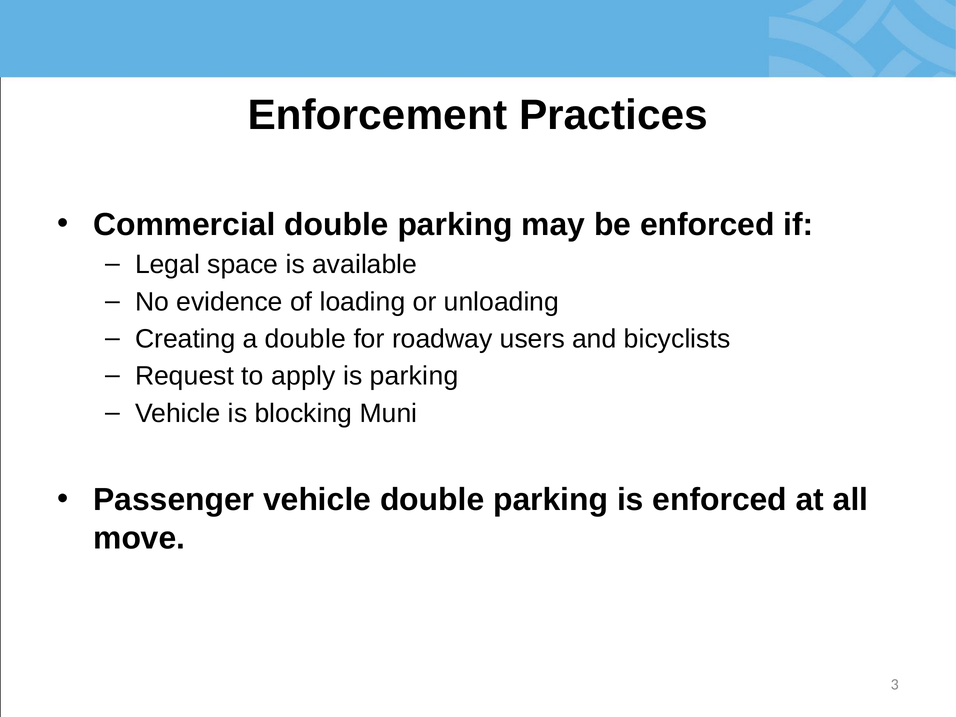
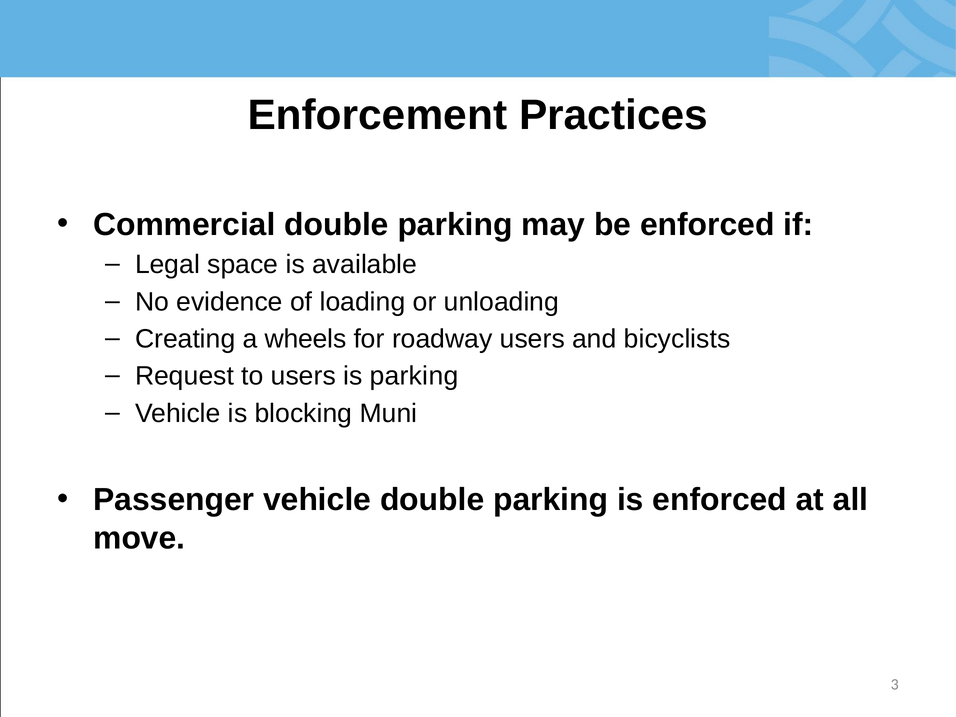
a double: double -> wheels
to apply: apply -> users
